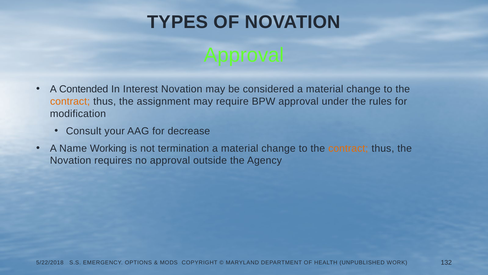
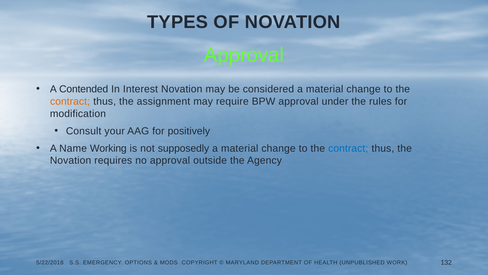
decrease: decrease -> positively
termination: termination -> supposedly
contract at (348, 148) colour: orange -> blue
